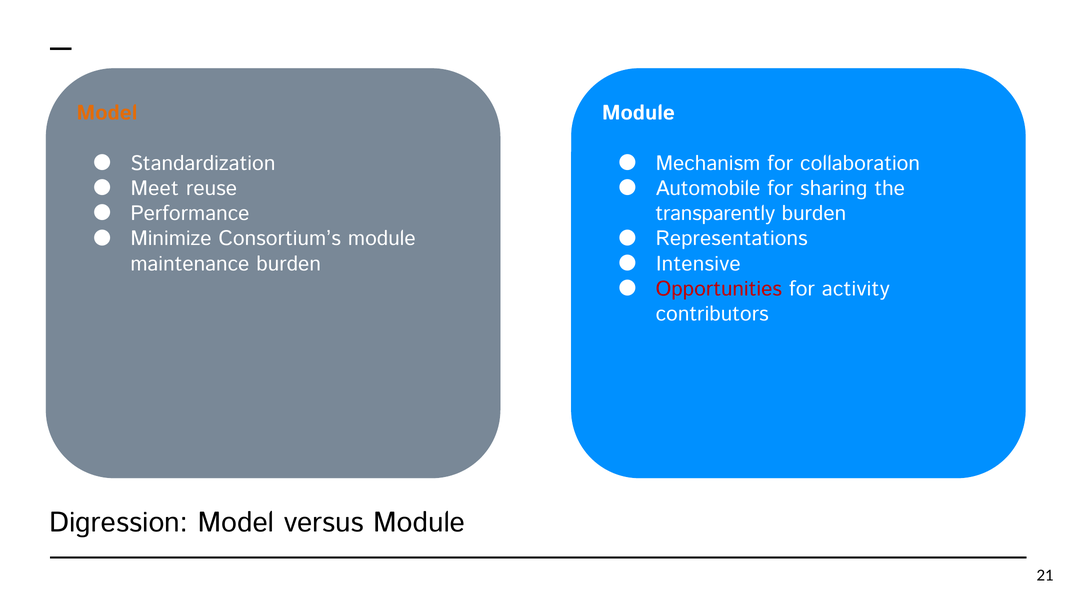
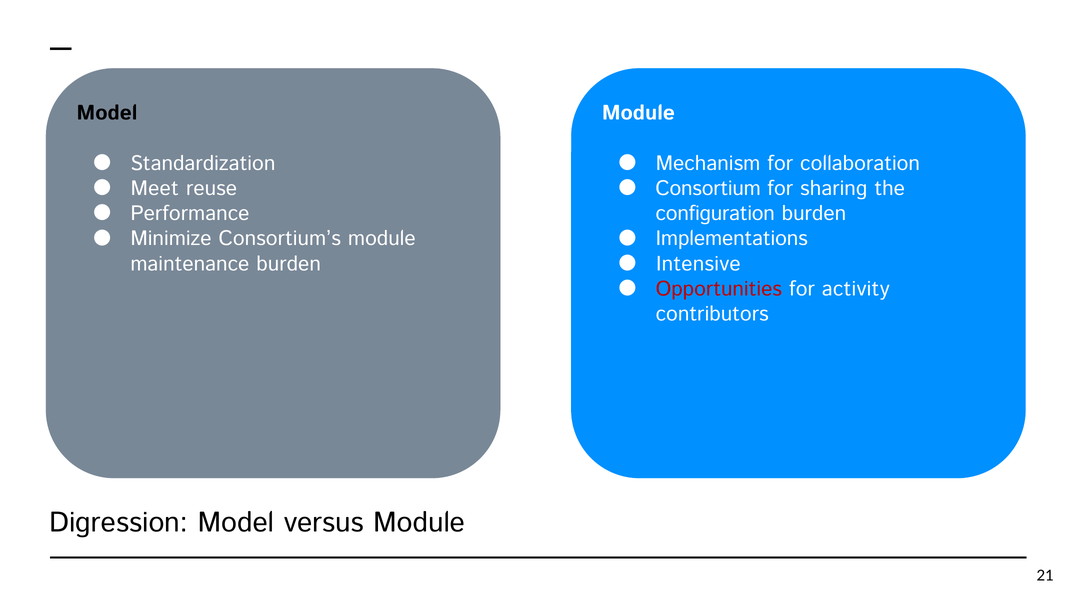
Model at (107, 113) colour: orange -> black
Automobile: Automobile -> Consortium
transparently: transparently -> configuration
Representations: Representations -> Implementations
